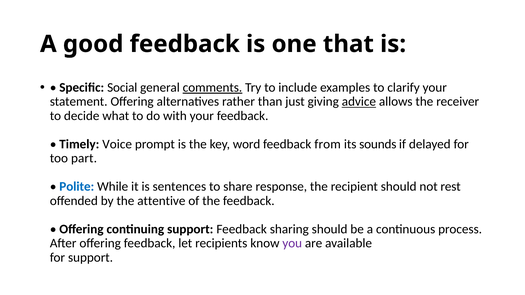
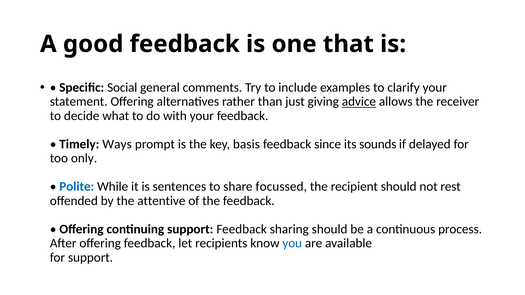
comments underline: present -> none
Voice: Voice -> Ways
word: word -> basis
from: from -> since
part: part -> only
response: response -> focussed
you colour: purple -> blue
